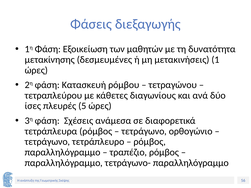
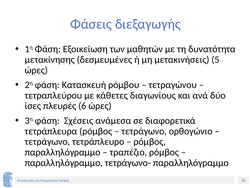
1: 1 -> 5
5: 5 -> 6
